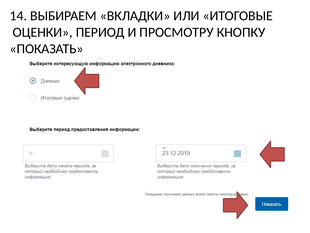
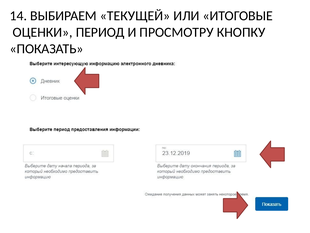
ВКЛАДКИ: ВКЛАДКИ -> ТЕКУЩЕЙ
